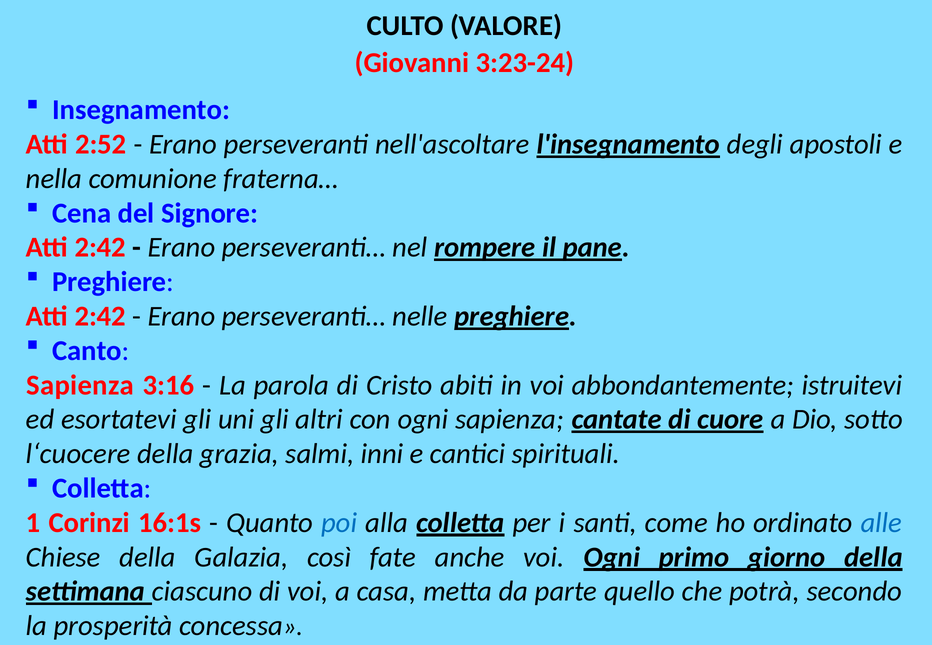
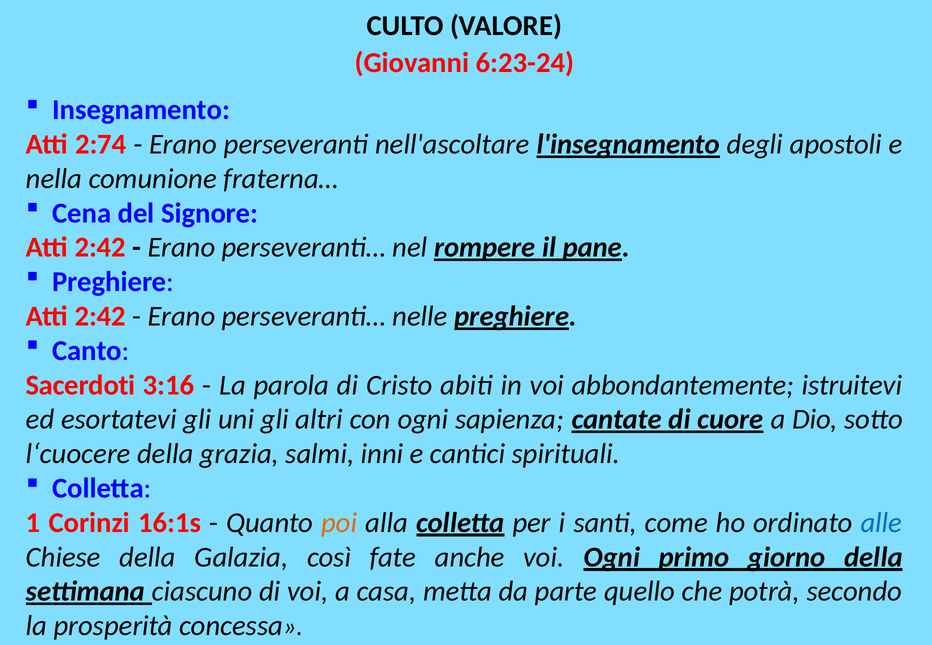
3:23-24: 3:23-24 -> 6:23-24
2:52: 2:52 -> 2:74
Sapienza at (80, 385): Sapienza -> Sacerdoti
poi colour: blue -> orange
